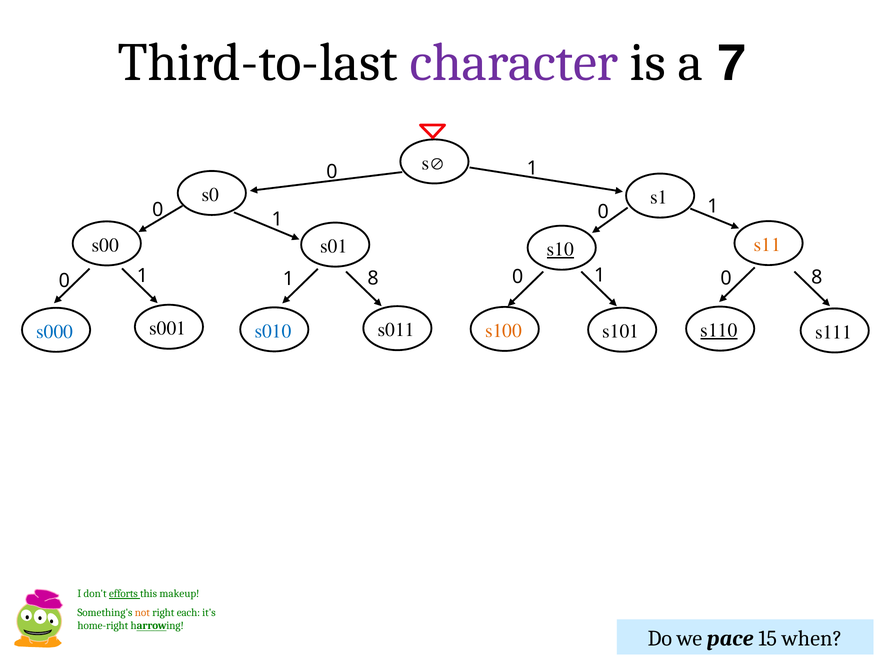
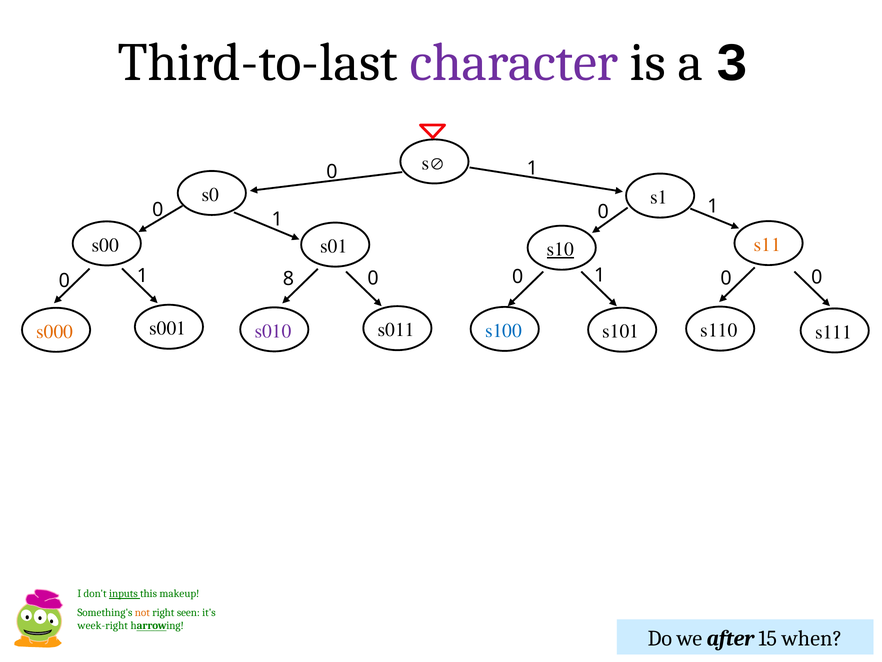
7: 7 -> 3
8 at (817, 277): 8 -> 0
8 at (373, 278): 8 -> 0
0 1: 1 -> 8
s000 colour: blue -> orange
s010 colour: blue -> purple
s100 colour: orange -> blue
s110 underline: present -> none
efforts: efforts -> inputs
each: each -> seen
home-right: home-right -> week-right
pace: pace -> after
